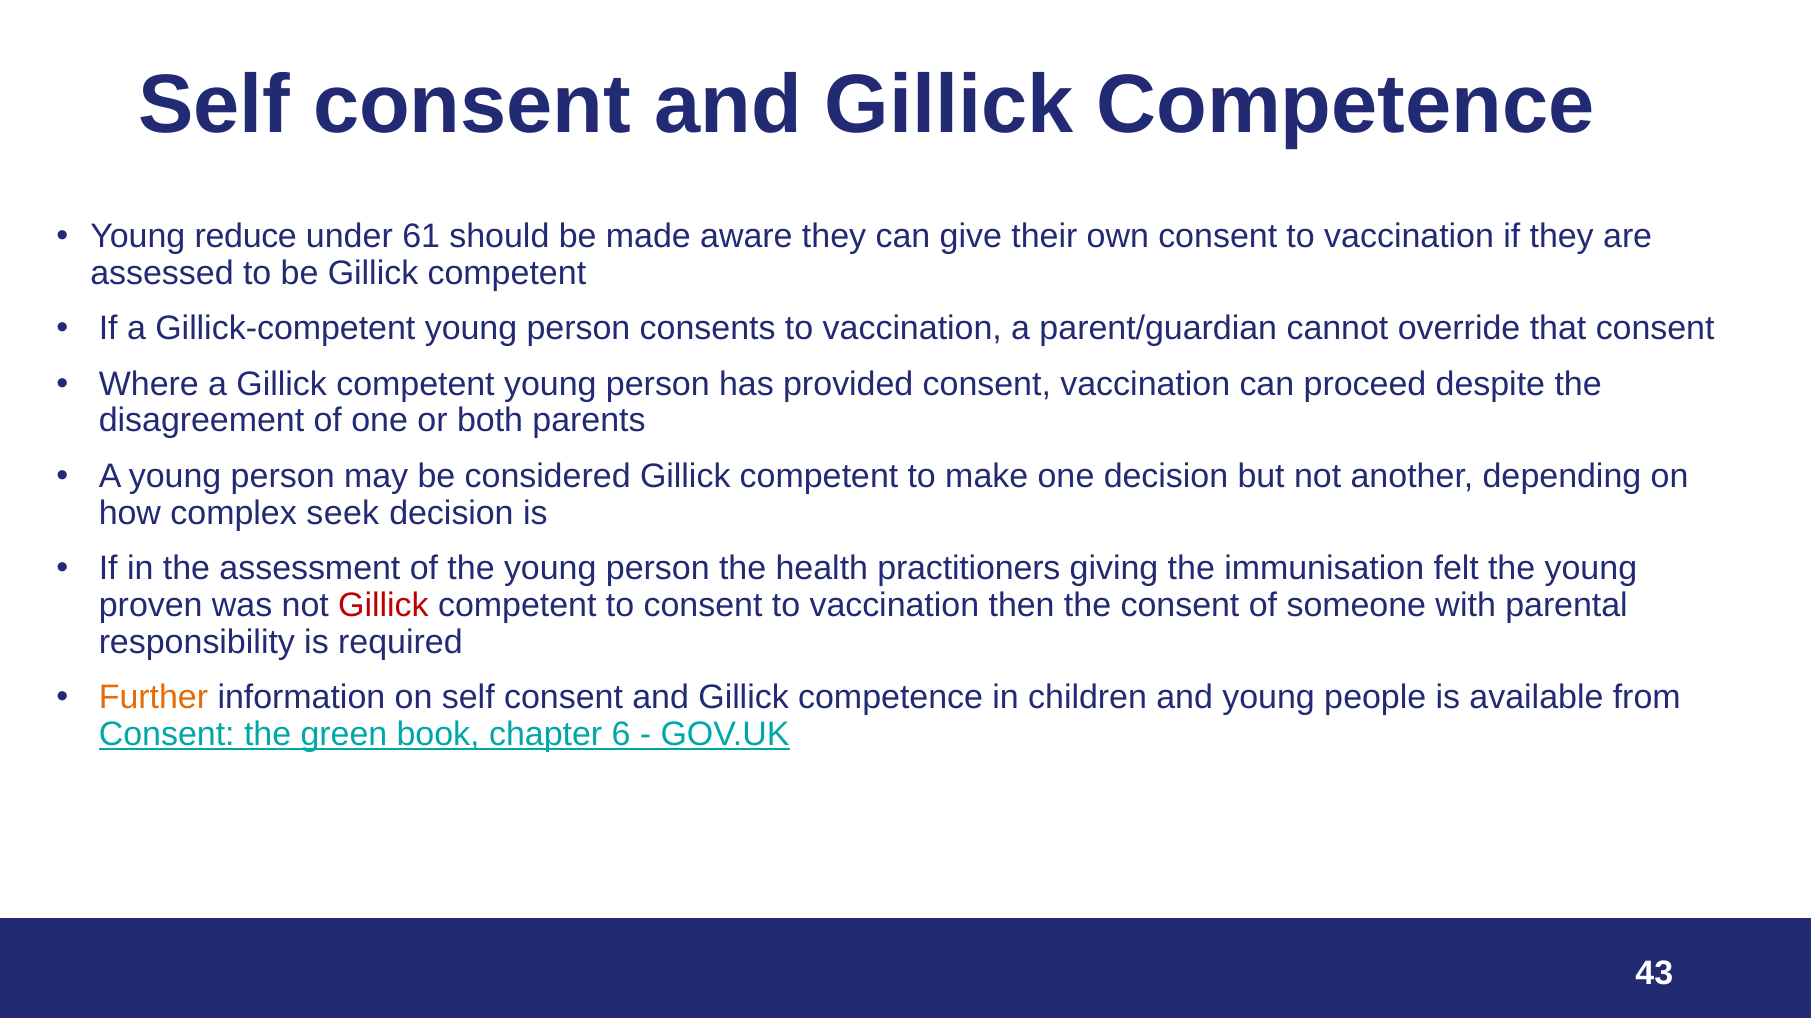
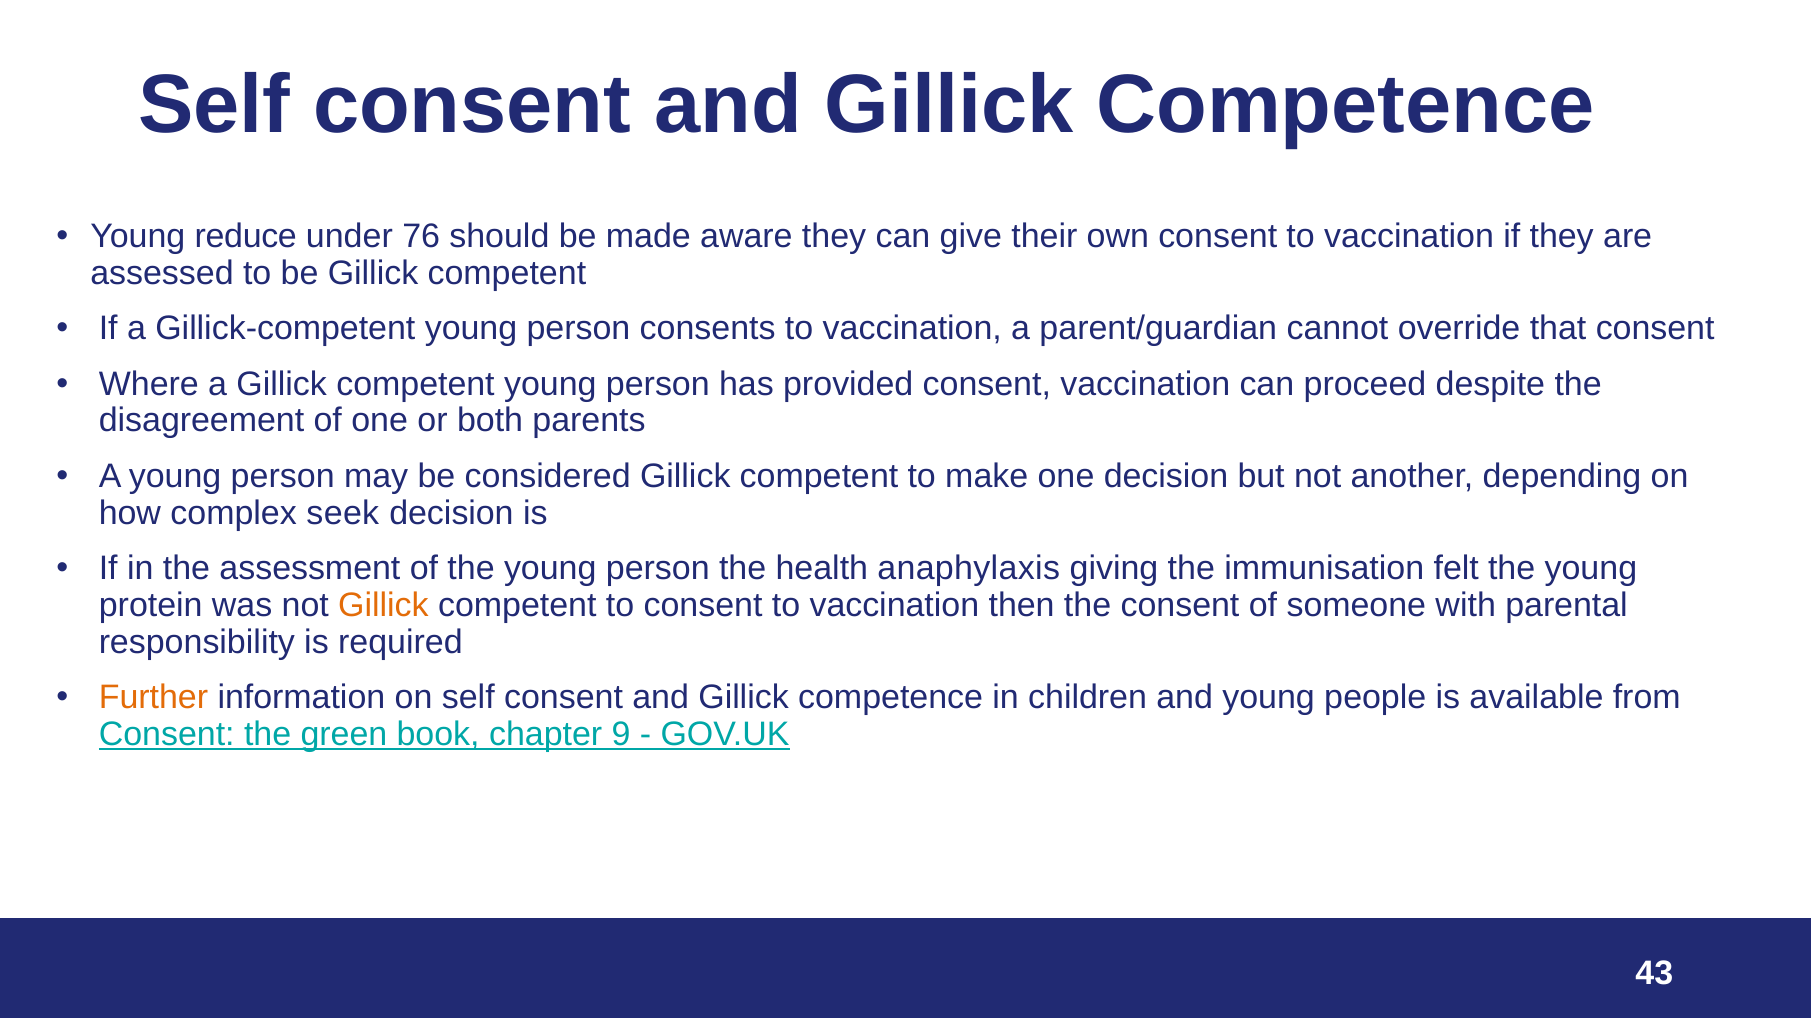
61: 61 -> 76
practitioners: practitioners -> anaphylaxis
proven: proven -> protein
Gillick at (383, 606) colour: red -> orange
6: 6 -> 9
